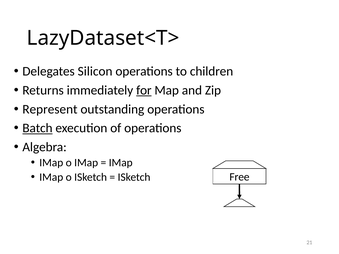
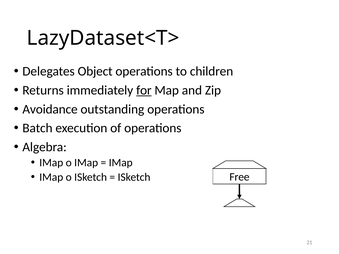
Silicon: Silicon -> Object
Represent: Represent -> Avoidance
Batch underline: present -> none
